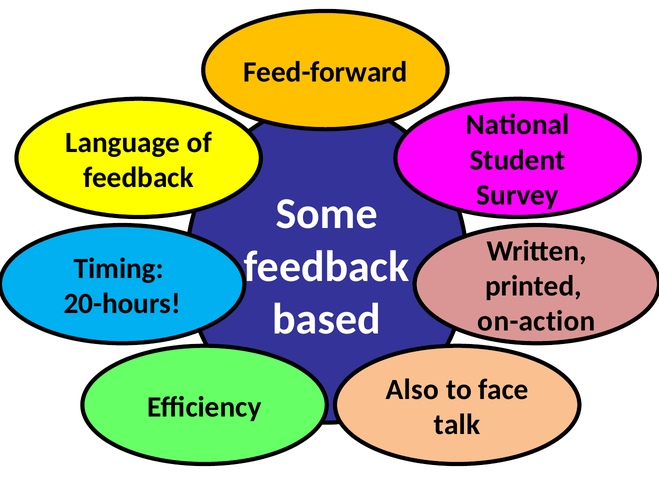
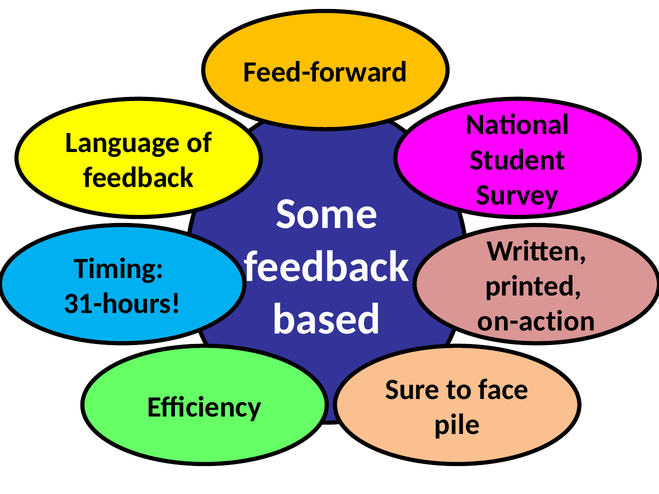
20-hours: 20-hours -> 31-hours
Also: Also -> Sure
talk: talk -> pile
